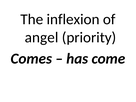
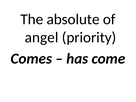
inflexion: inflexion -> absolute
